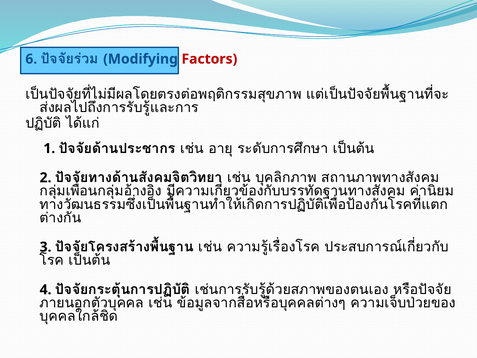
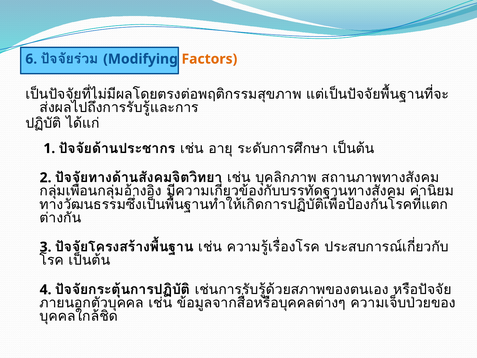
Factors colour: red -> orange
